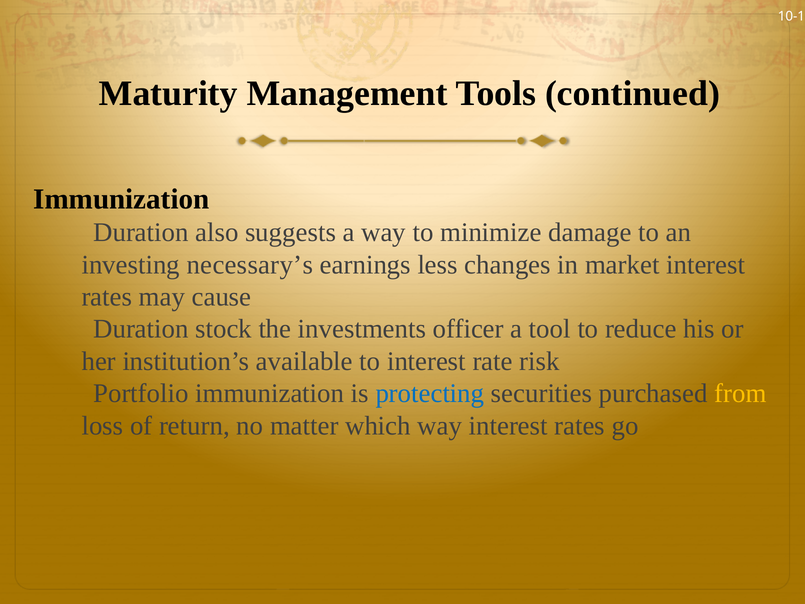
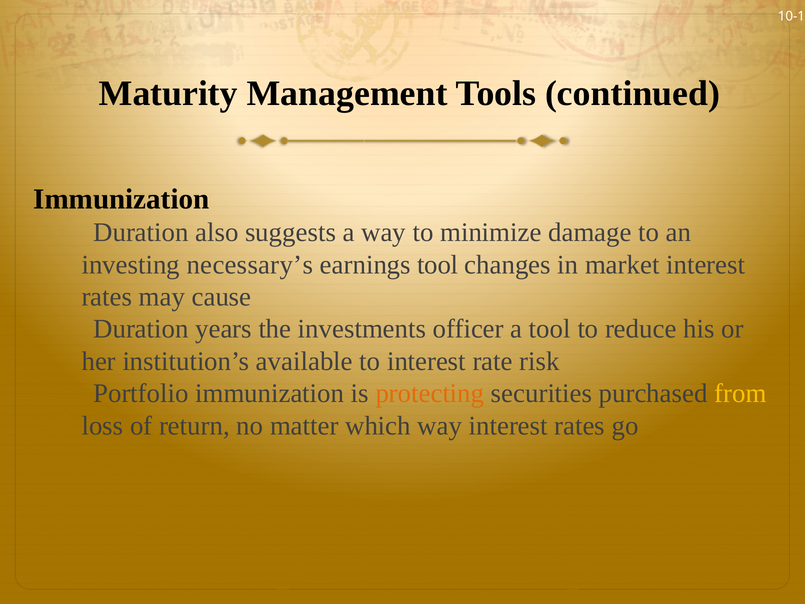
earnings less: less -> tool
stock: stock -> years
protecting colour: blue -> orange
